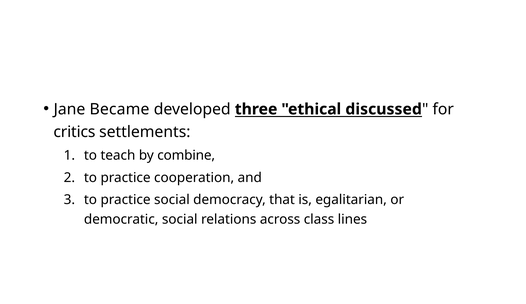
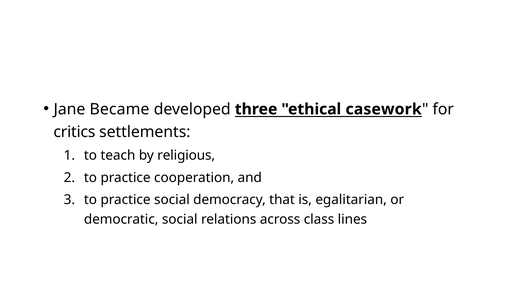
discussed: discussed -> casework
combine: combine -> religious
